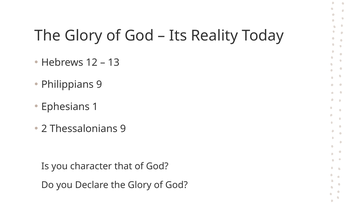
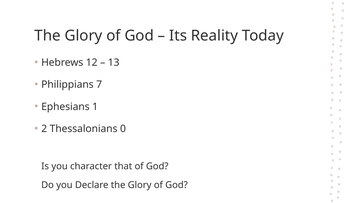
Philippians 9: 9 -> 7
Thessalonians 9: 9 -> 0
